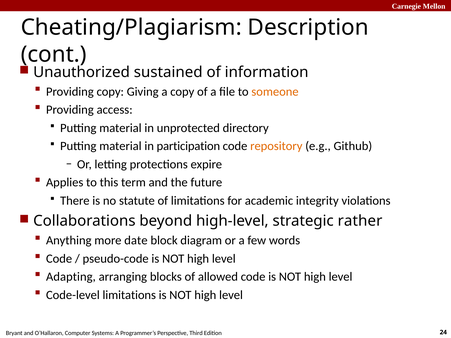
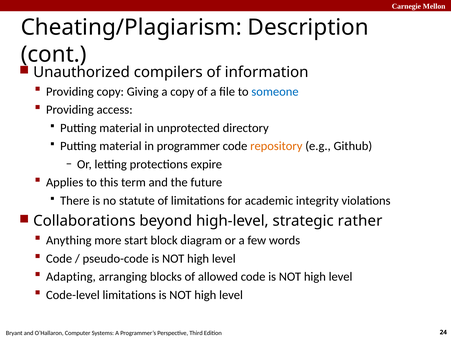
sustained: sustained -> compilers
someone colour: orange -> blue
participation: participation -> programmer
date: date -> start
